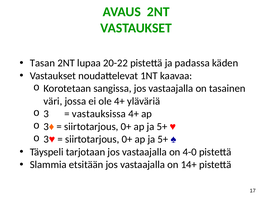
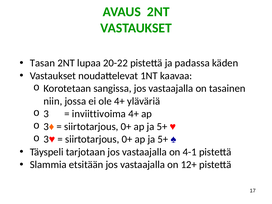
väri: väri -> niin
vastauksissa: vastauksissa -> inviittivoima
4-0: 4-0 -> 4-1
14+: 14+ -> 12+
